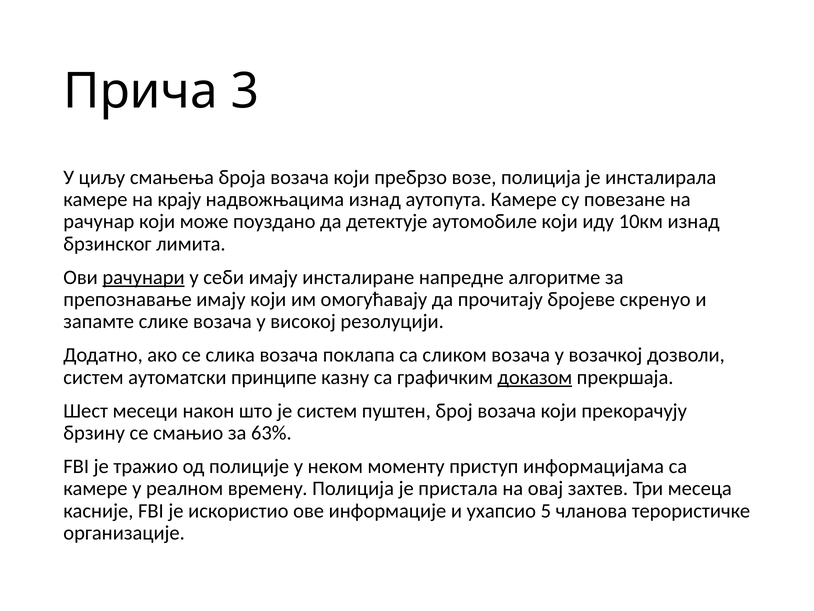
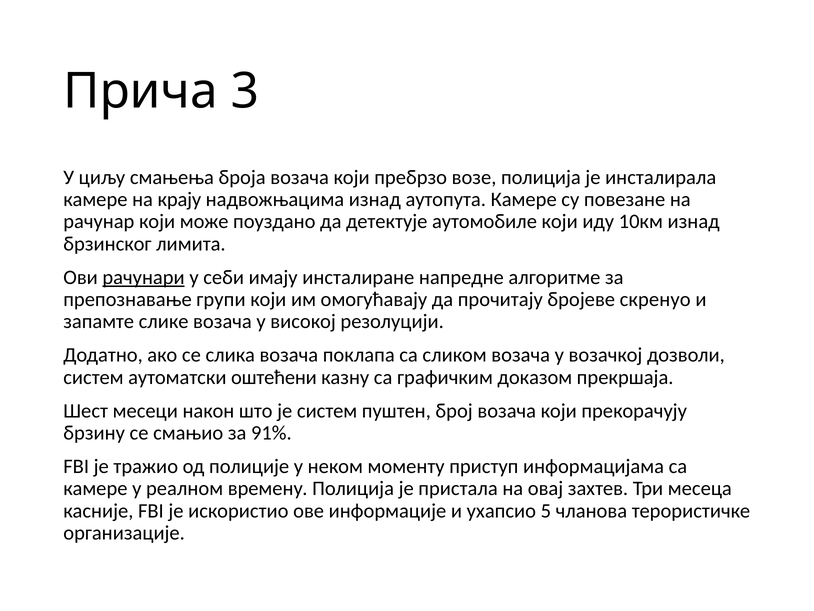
препознавање имају: имају -> групи
принципе: принципе -> оштећени
доказом underline: present -> none
63%: 63% -> 91%
